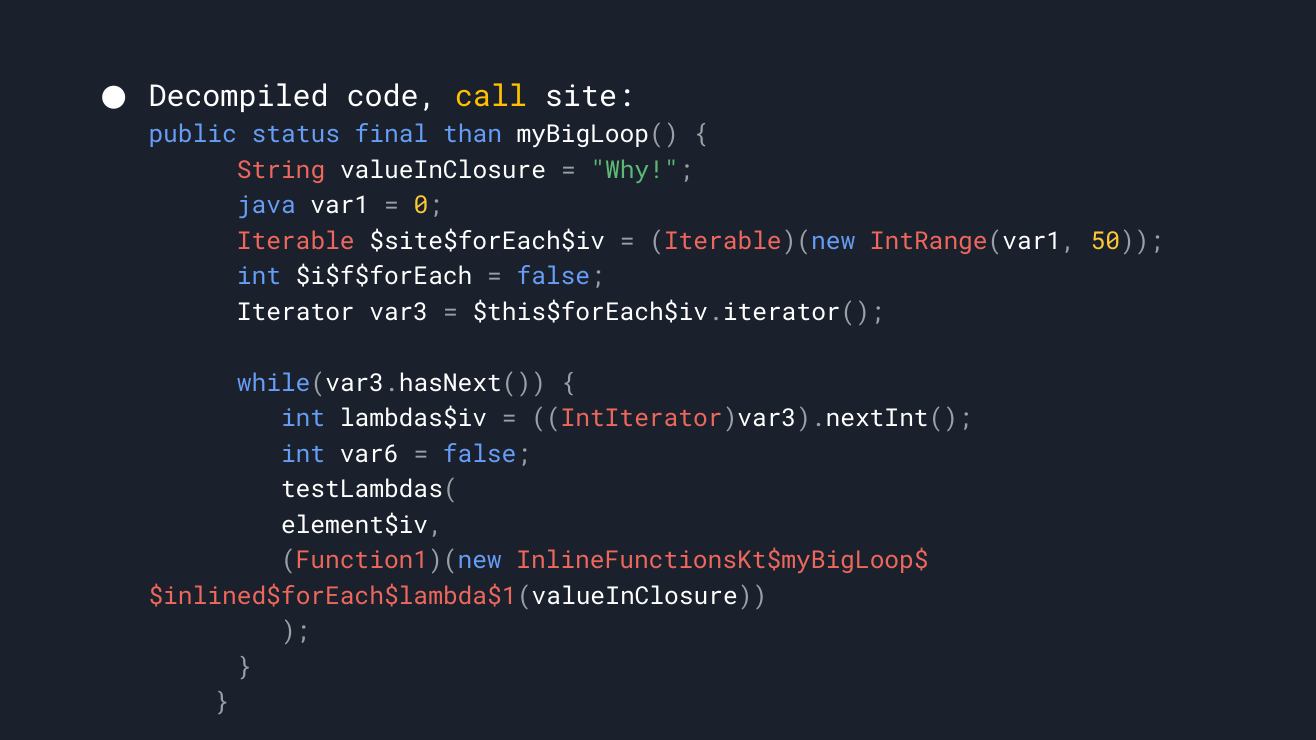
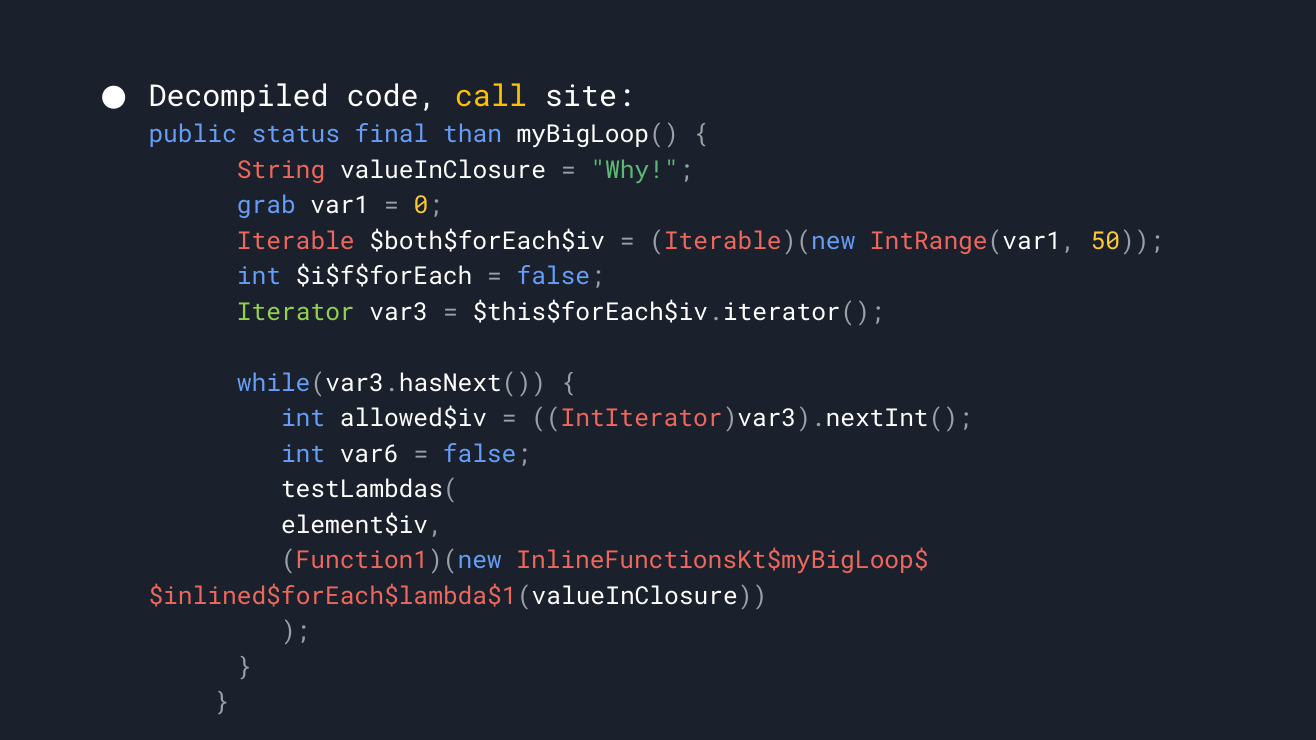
java: java -> grab
$site$forEach$iv: $site$forEach$iv -> $both$forEach$iv
Iterator colour: white -> light green
lambdas$iv: lambdas$iv -> allowed$iv
